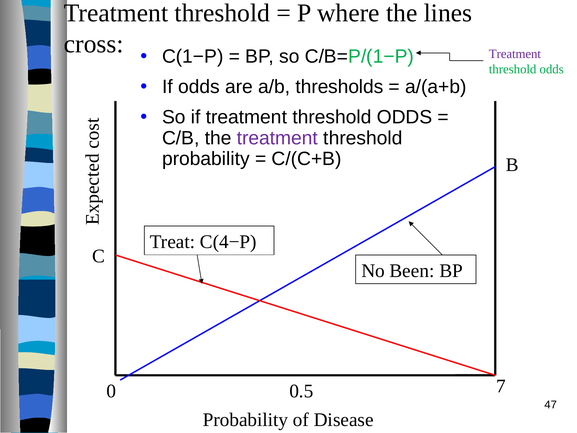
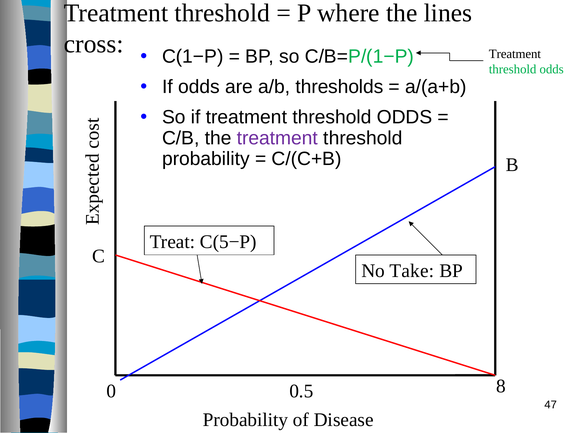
Treatment at (515, 54) colour: purple -> black
C(4−P: C(4−P -> C(5−P
Been: Been -> Take
7: 7 -> 8
